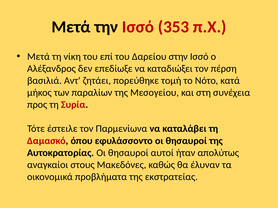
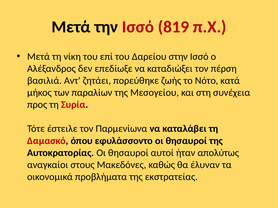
353: 353 -> 819
τομή: τομή -> ζωής
